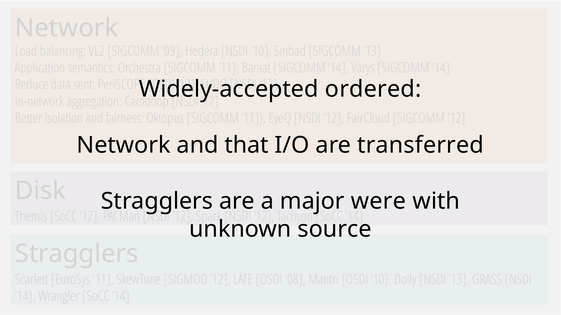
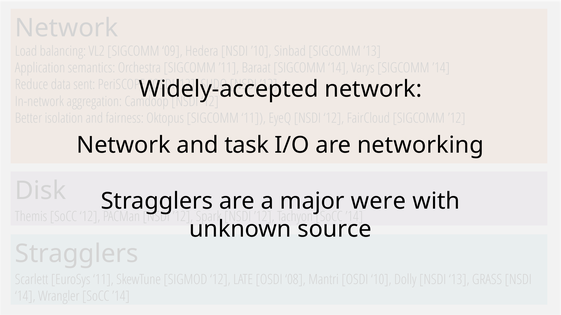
ordered at (373, 89): ordered -> network
that: that -> task
transferred: transferred -> networking
